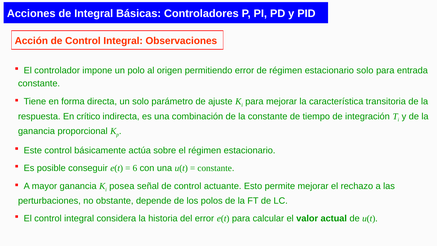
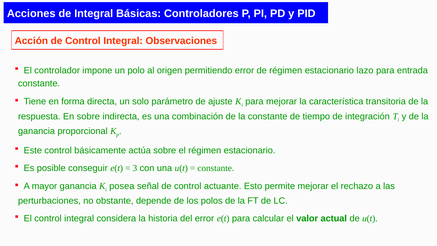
estacionario solo: solo -> lazo
En crítico: crítico -> sobre
6: 6 -> 3
